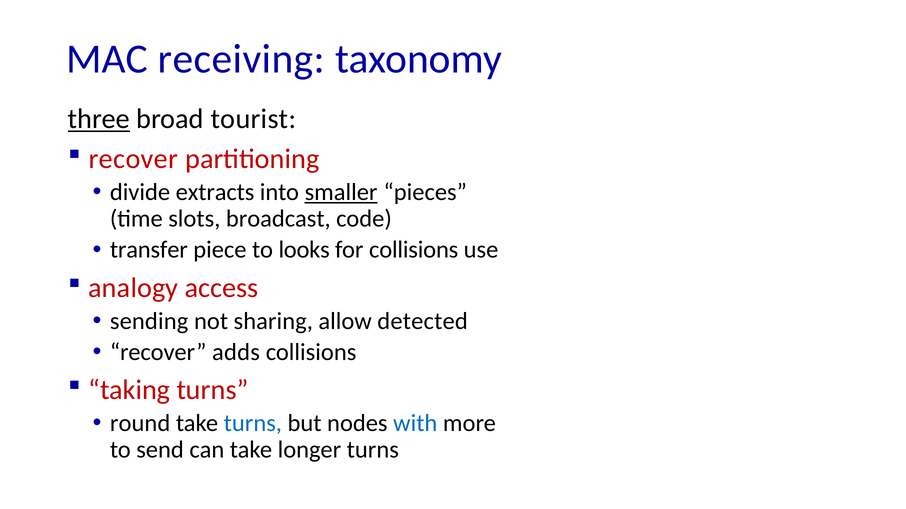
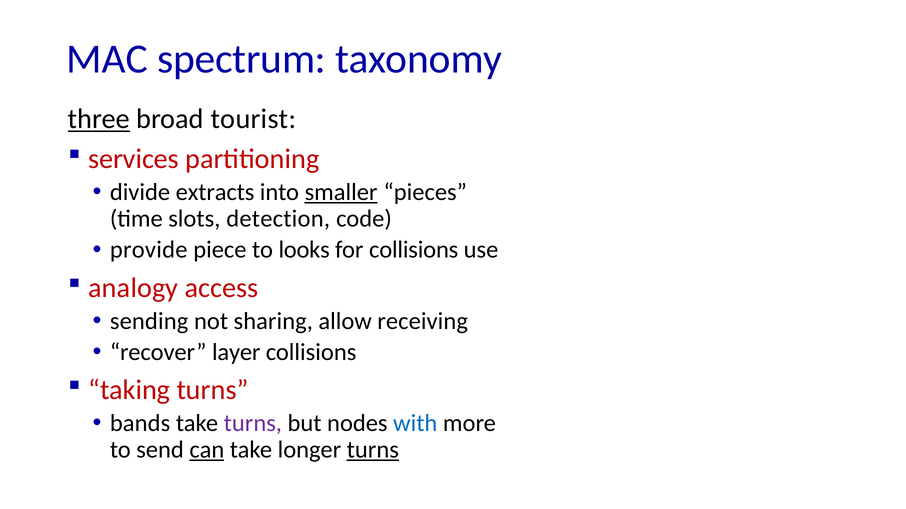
receiving: receiving -> spectrum
recover at (133, 159): recover -> services
broadcast: broadcast -> detection
transfer: transfer -> provide
detected: detected -> receiving
adds: adds -> layer
round: round -> bands
turns at (253, 424) colour: blue -> purple
can underline: none -> present
turns at (373, 450) underline: none -> present
